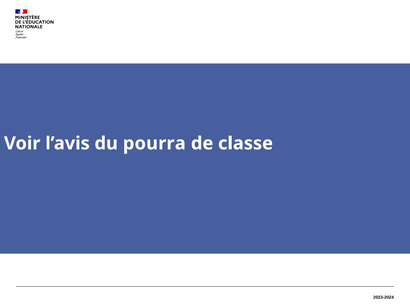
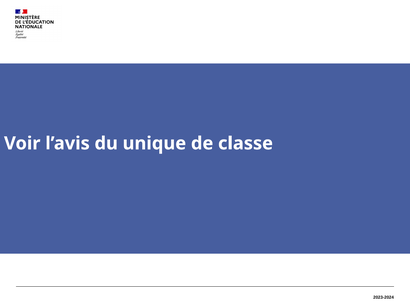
pourra: pourra -> unique
